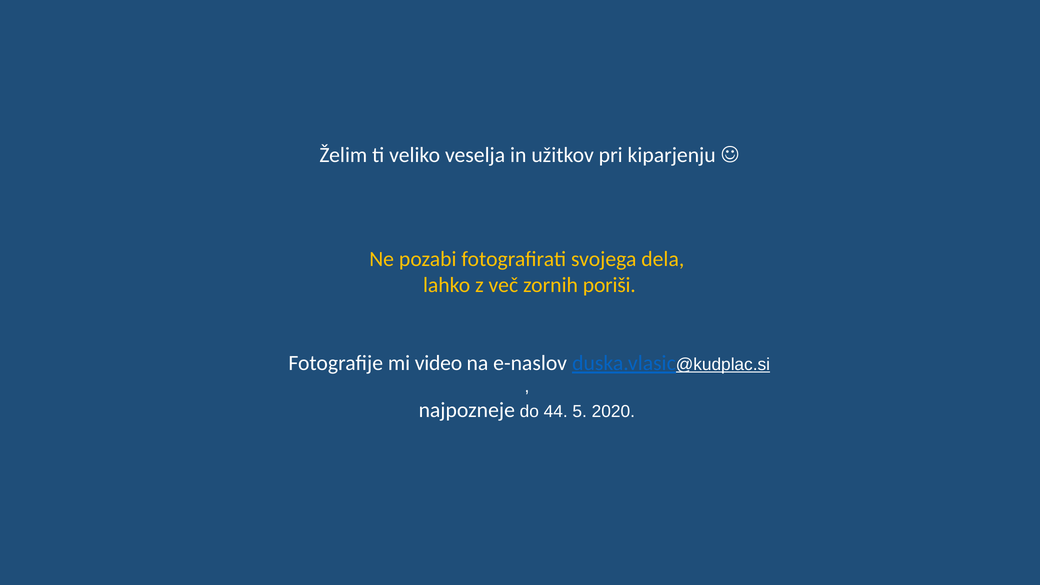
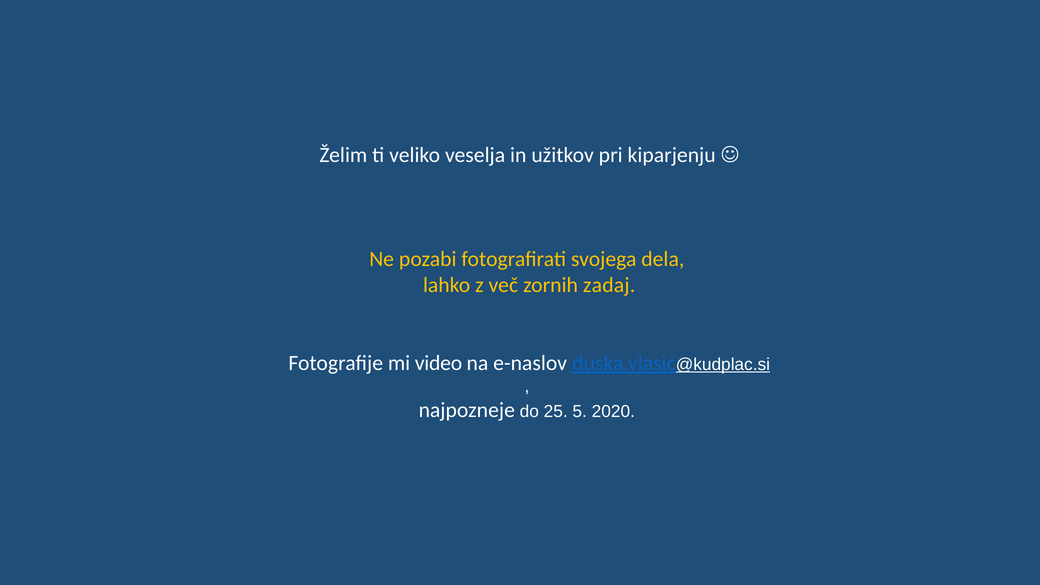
poriši: poriši -> zadaj
44: 44 -> 25
